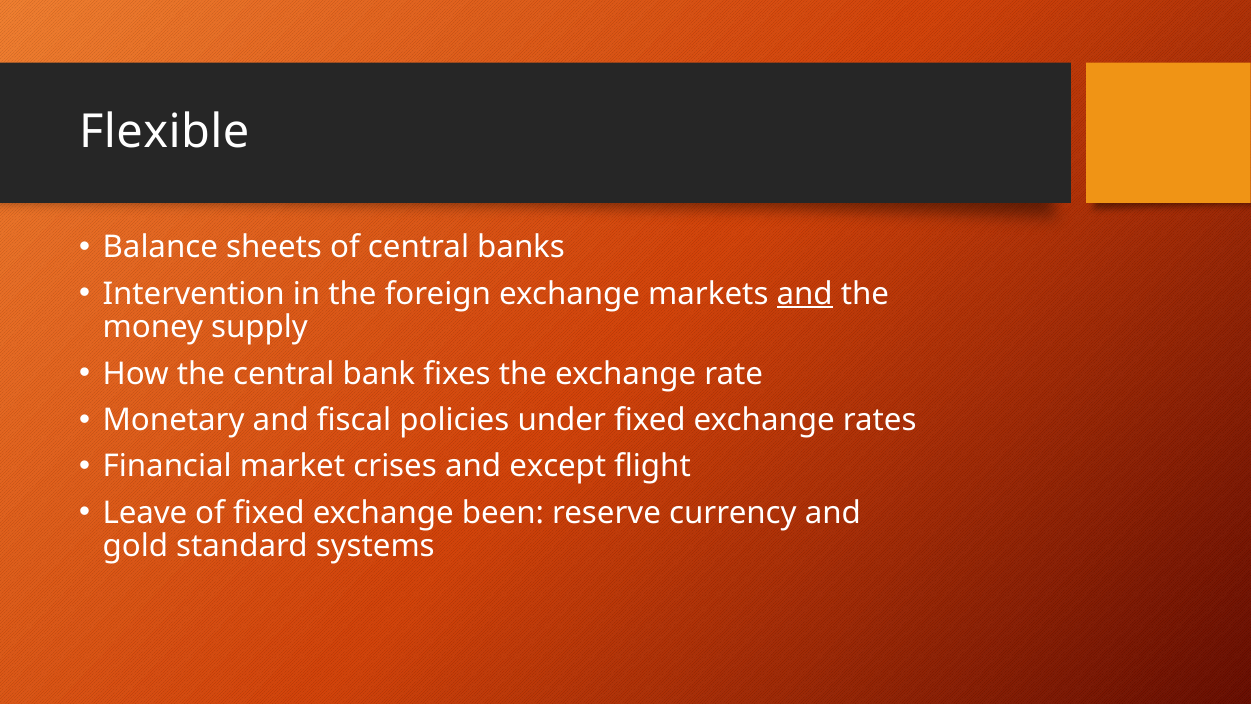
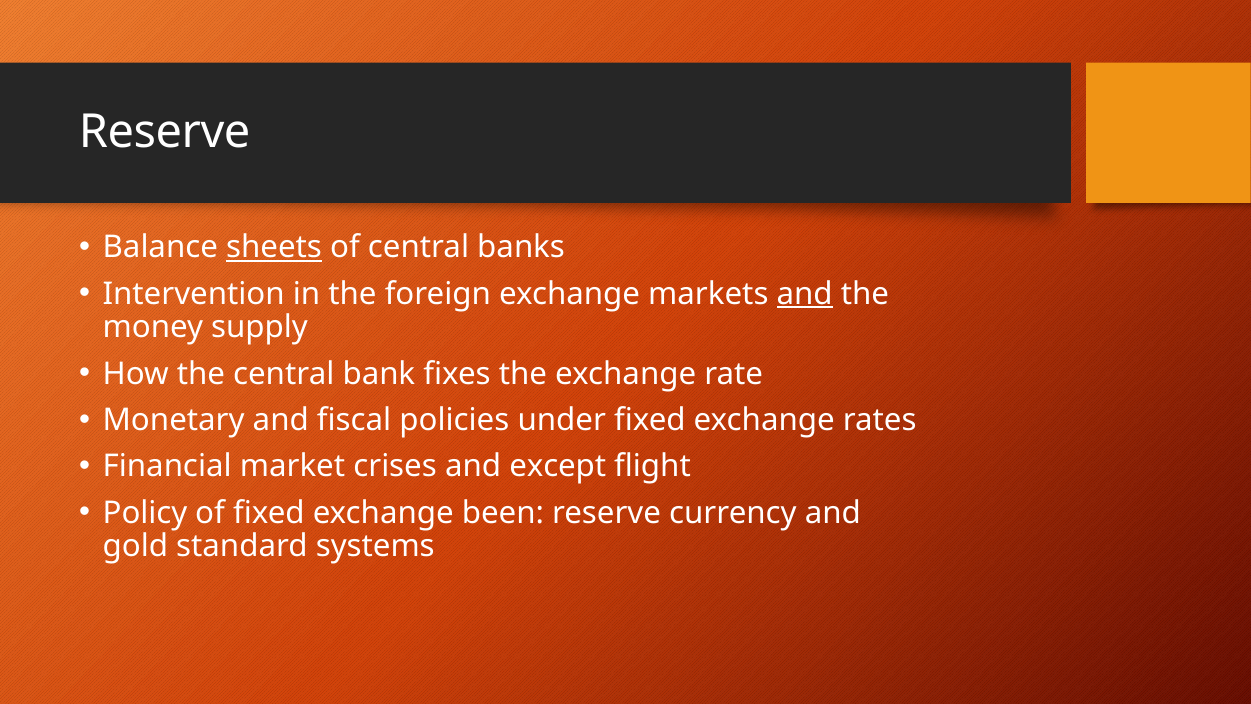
Flexible at (164, 132): Flexible -> Reserve
sheets underline: none -> present
Leave: Leave -> Policy
